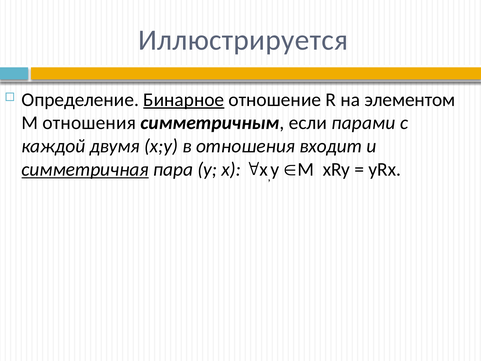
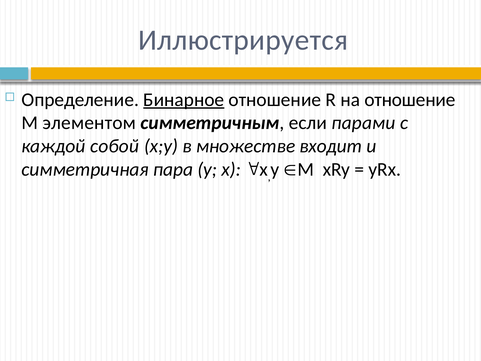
на элементом: элементом -> отношение
М отношения: отношения -> элементом
двумя: двумя -> собой
в отношения: отношения -> множестве
симметричная underline: present -> none
